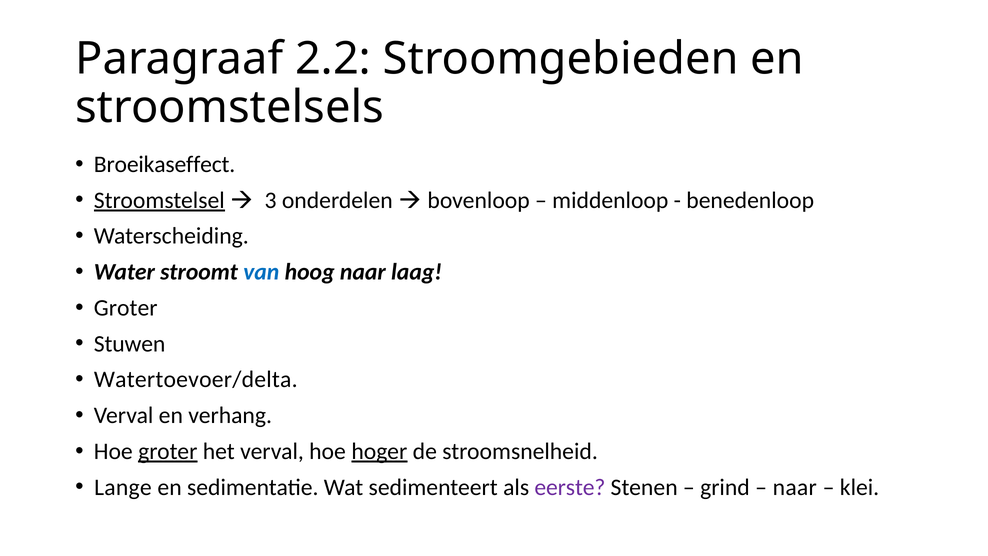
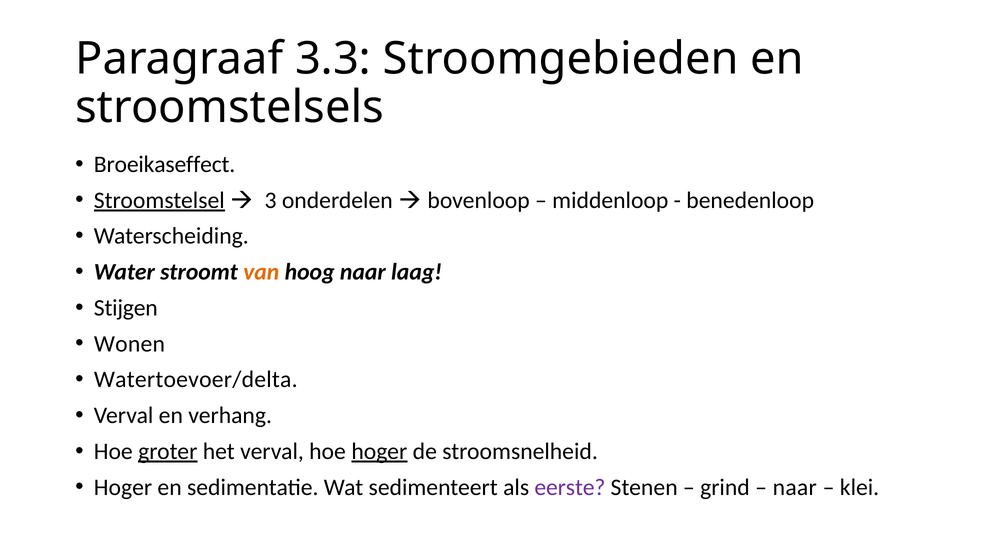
2.2: 2.2 -> 3.3
van colour: blue -> orange
Groter at (126, 308): Groter -> Stijgen
Stuwen: Stuwen -> Wonen
Lange at (123, 487): Lange -> Hoger
